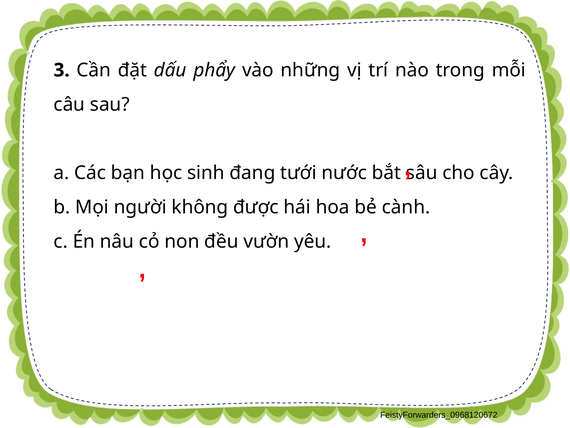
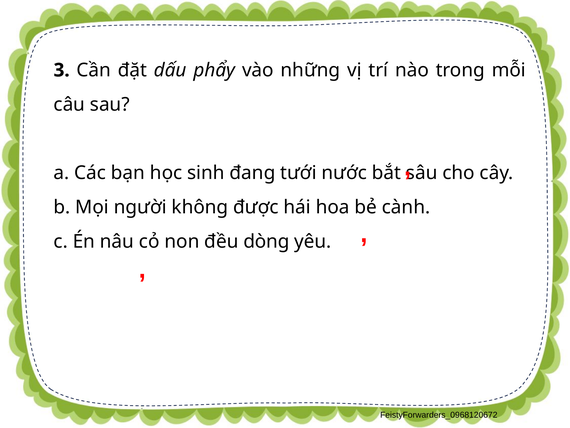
vườn: vườn -> dòng
